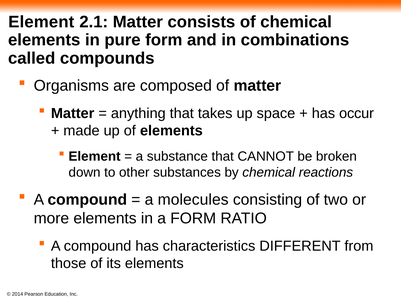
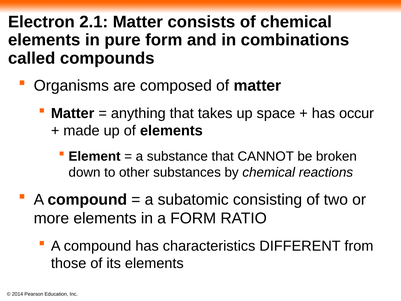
Element at (41, 22): Element -> Electron
molecules: molecules -> subatomic
